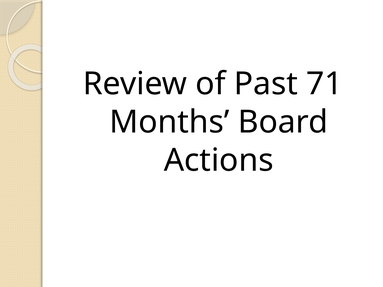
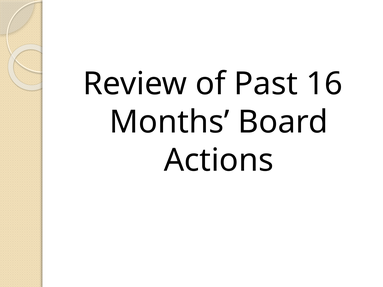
71: 71 -> 16
